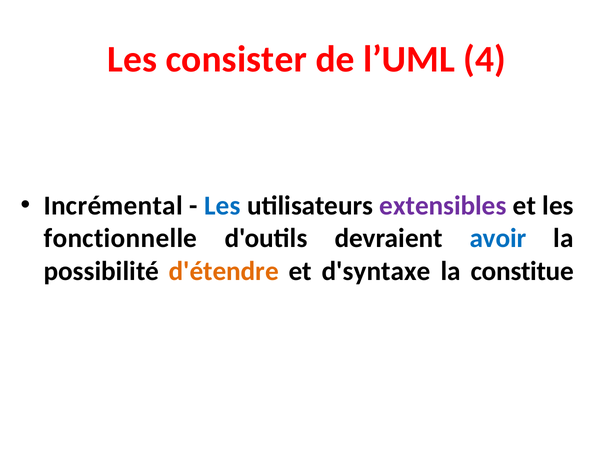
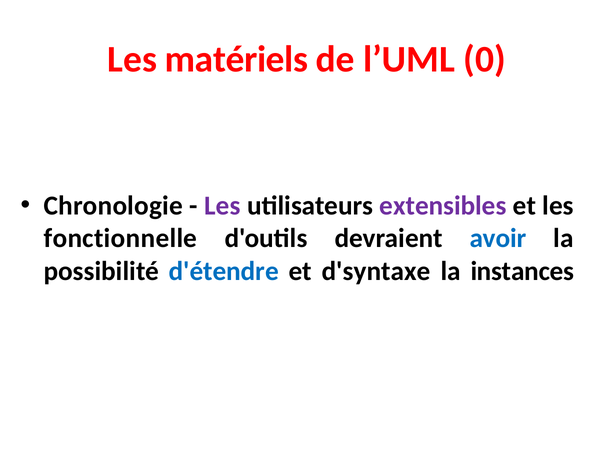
consister: consister -> matériels
4: 4 -> 0
Incrémental: Incrémental -> Chronologie
Les at (222, 205) colour: blue -> purple
d'étendre colour: orange -> blue
constitue: constitue -> instances
